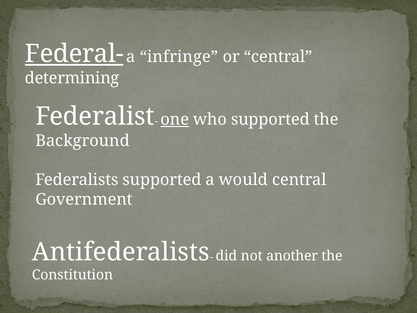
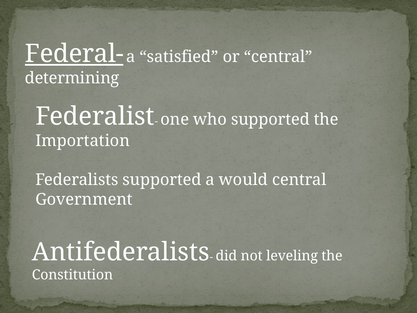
infringe: infringe -> satisfied
one underline: present -> none
Background: Background -> Importation
another: another -> leveling
